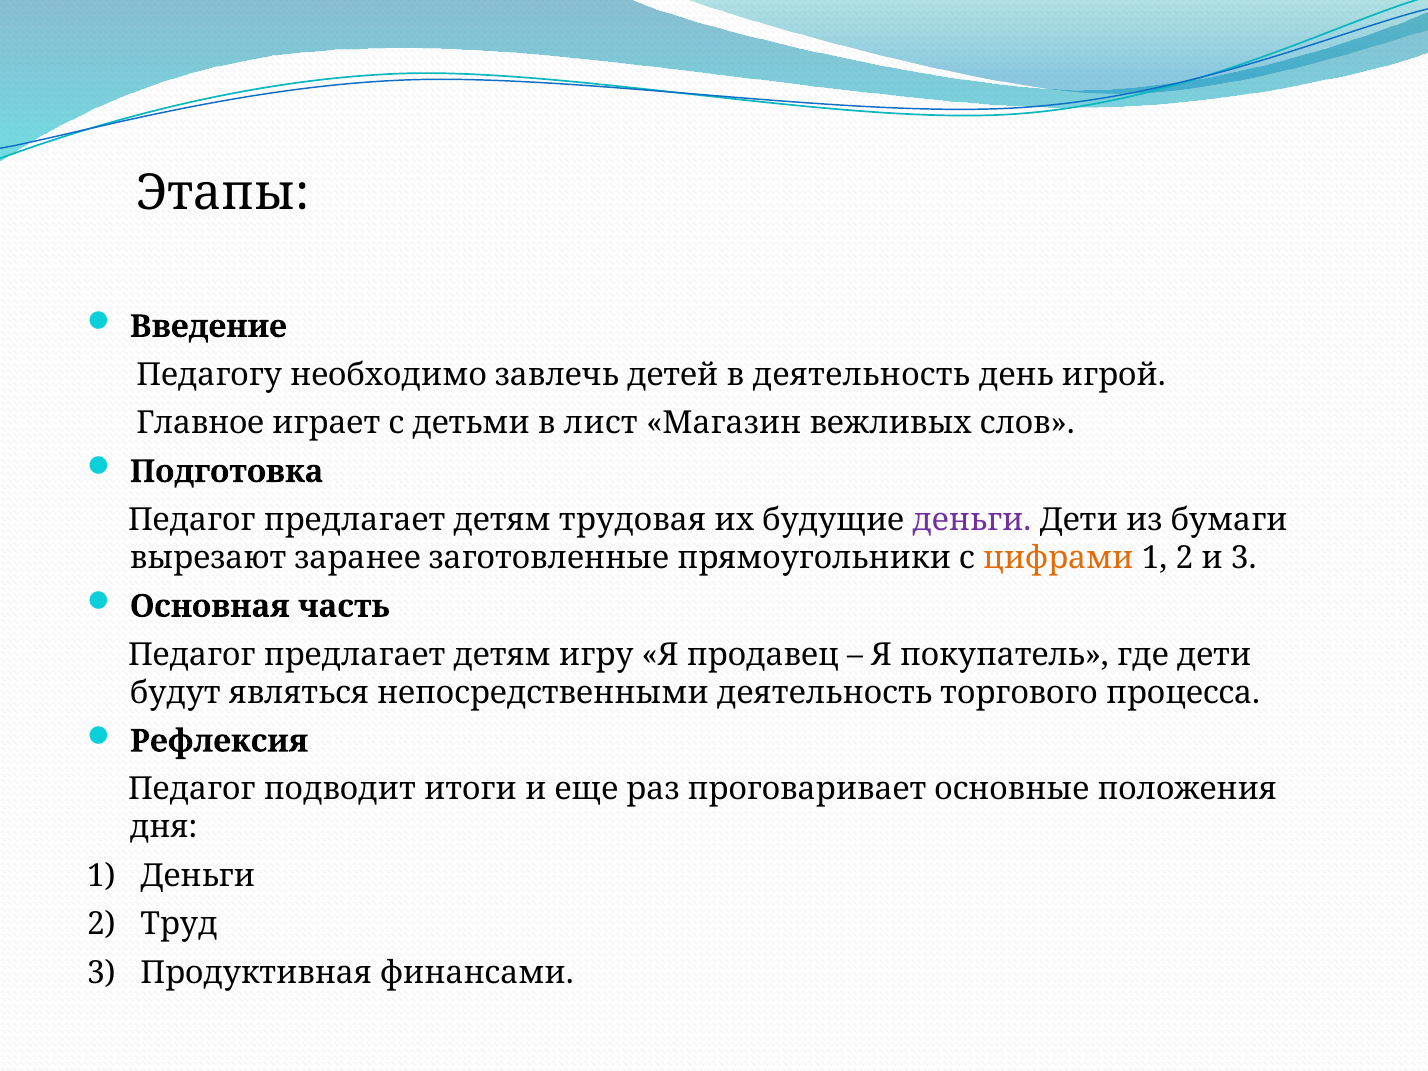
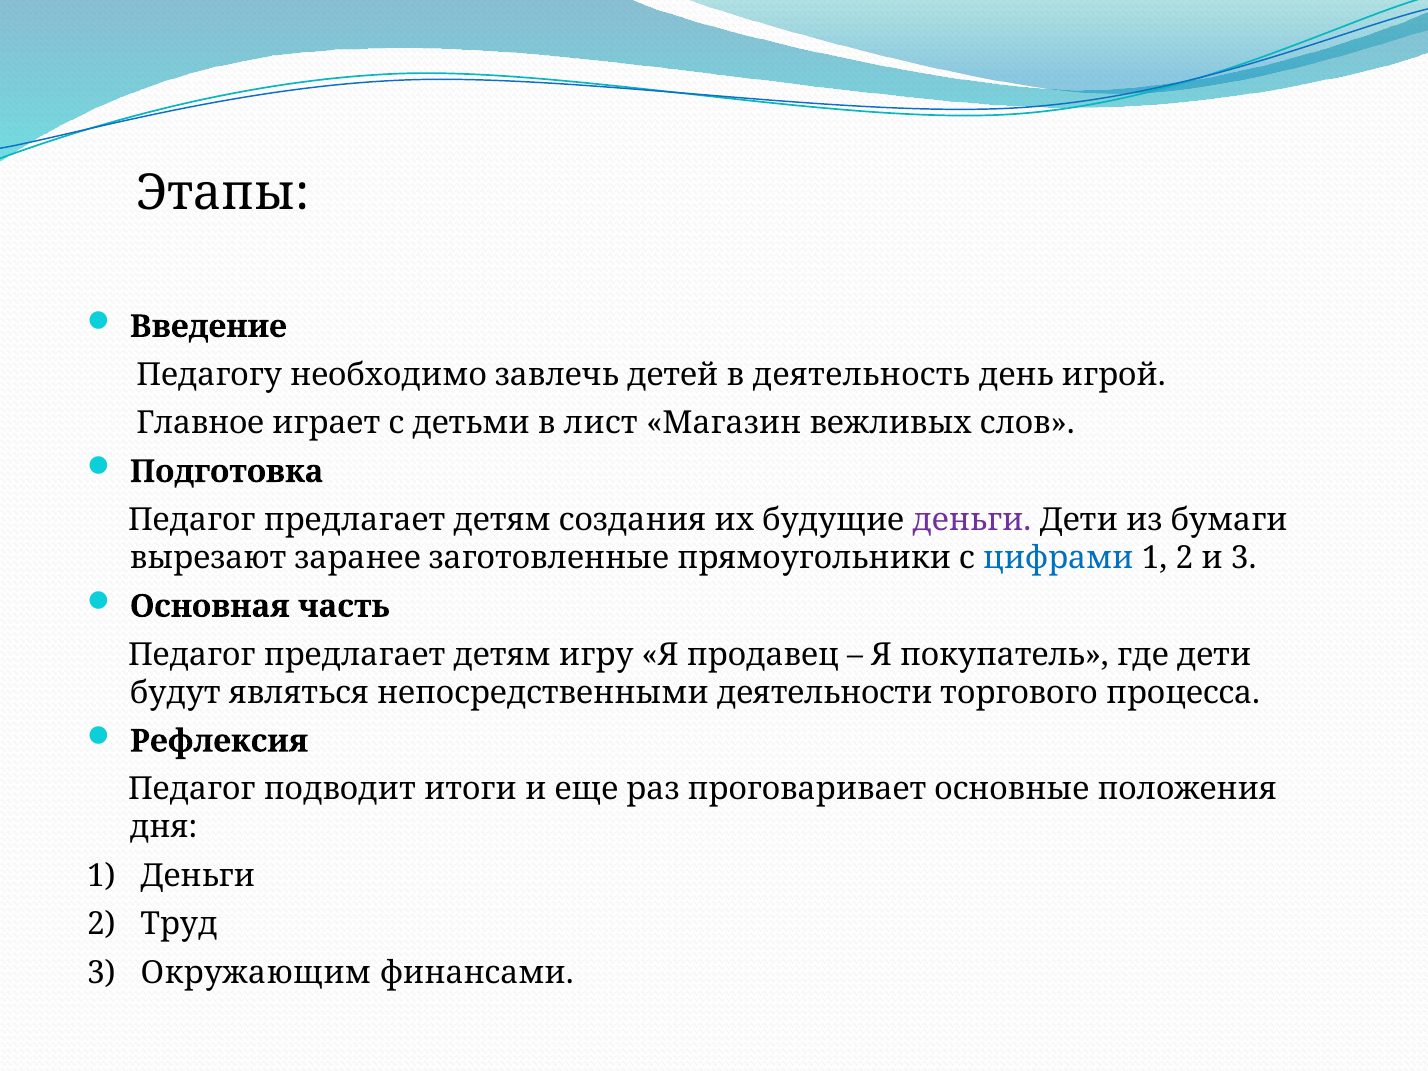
трудовая: трудовая -> создания
цифрами colour: orange -> blue
непосредственными деятельность: деятельность -> деятельности
Продуктивная: Продуктивная -> Окружающим
